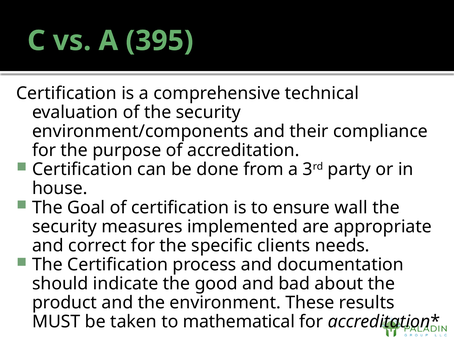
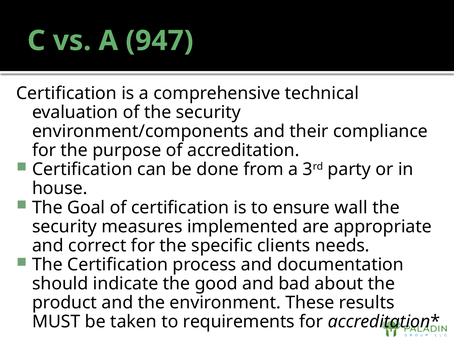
395: 395 -> 947
mathematical: mathematical -> requirements
